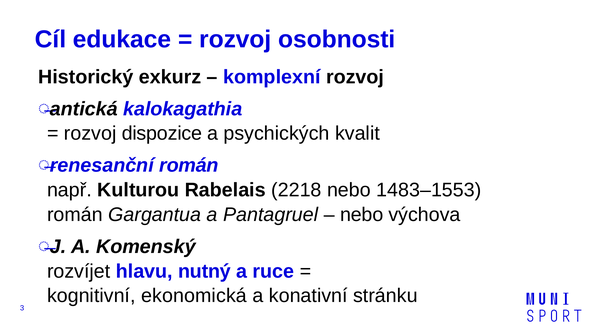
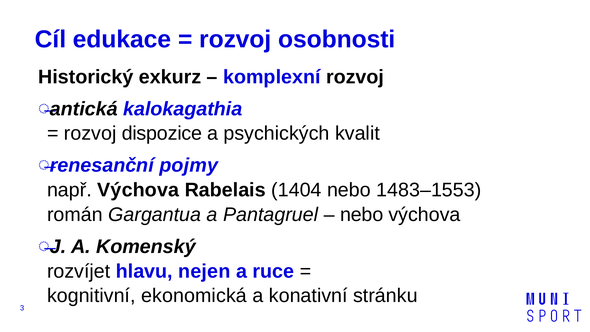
renesanční román: román -> pojmy
např Kulturou: Kulturou -> Výchova
2218: 2218 -> 1404
nutný: nutný -> nejen
